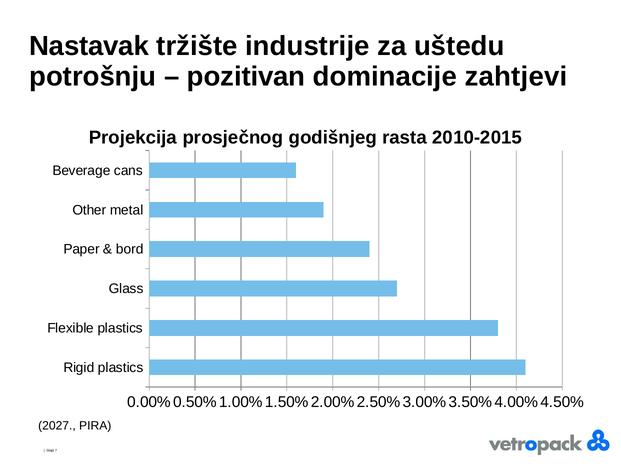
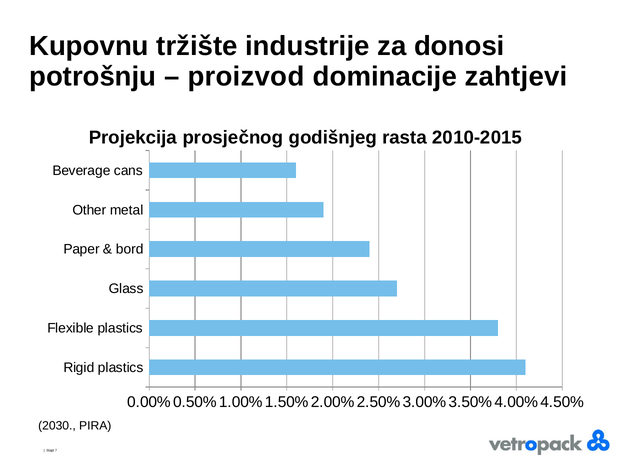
Nastavak: Nastavak -> Kupovnu
uštedu: uštedu -> donosi
pozitivan: pozitivan -> proizvod
2027: 2027 -> 2030
